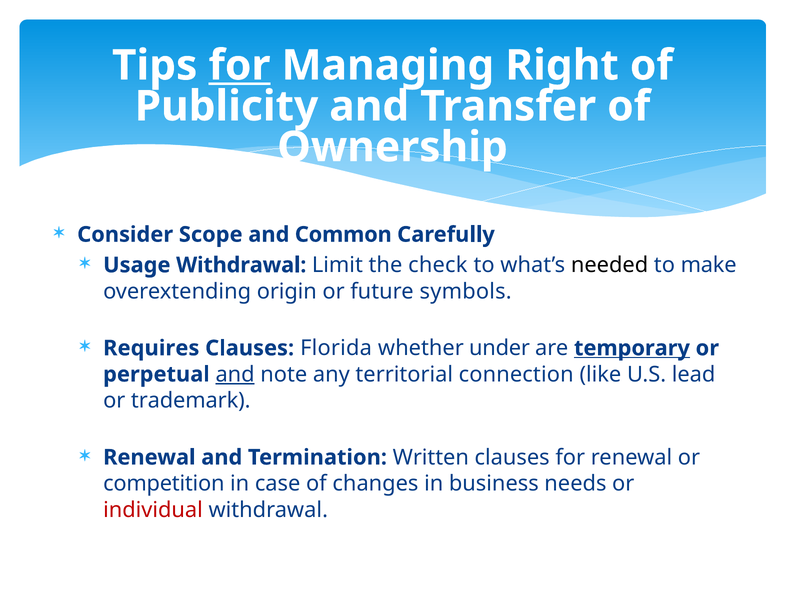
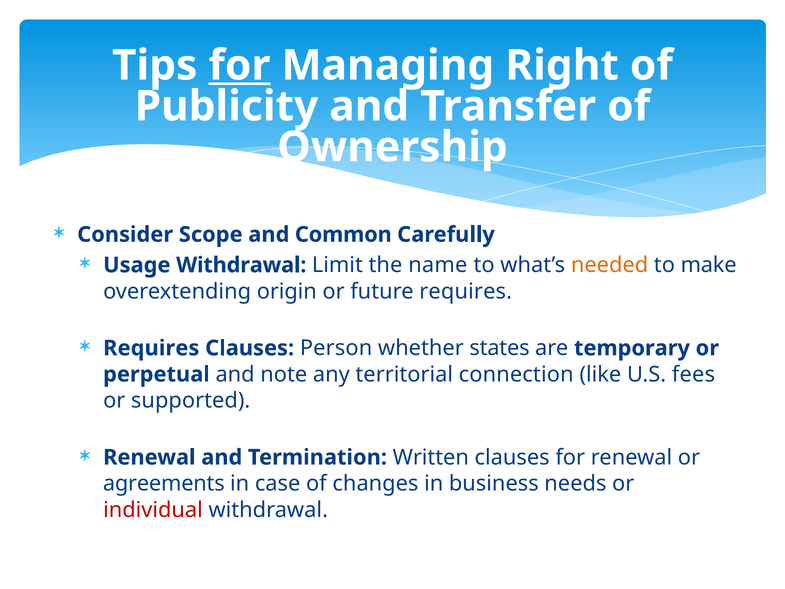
check: check -> name
needed colour: black -> orange
future symbols: symbols -> requires
Florida: Florida -> Person
under: under -> states
temporary underline: present -> none
and at (235, 374) underline: present -> none
lead: lead -> fees
trademark: trademark -> supported
competition: competition -> agreements
